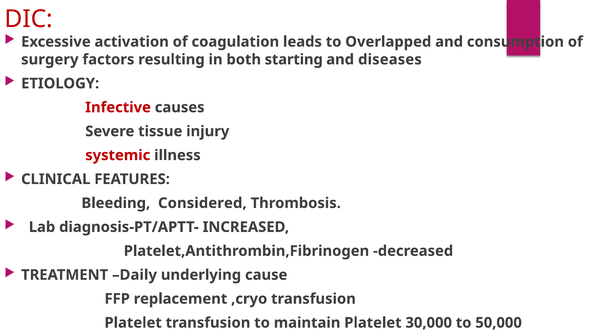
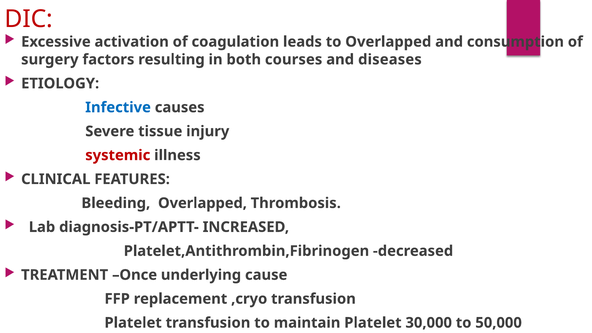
starting: starting -> courses
Infective colour: red -> blue
Bleeding Considered: Considered -> Overlapped
Daily: Daily -> Once
